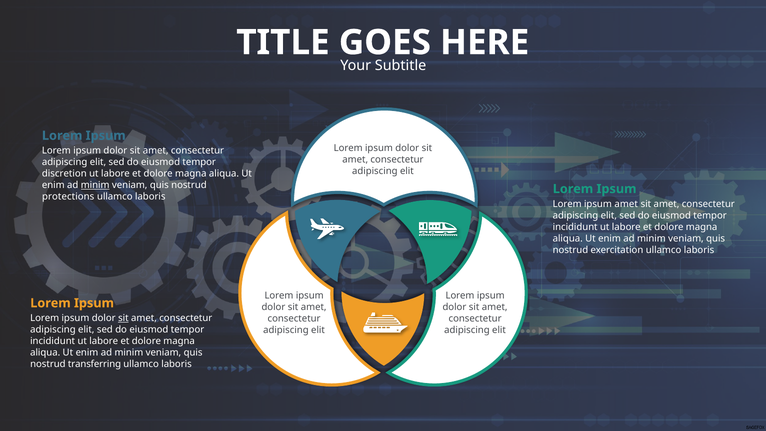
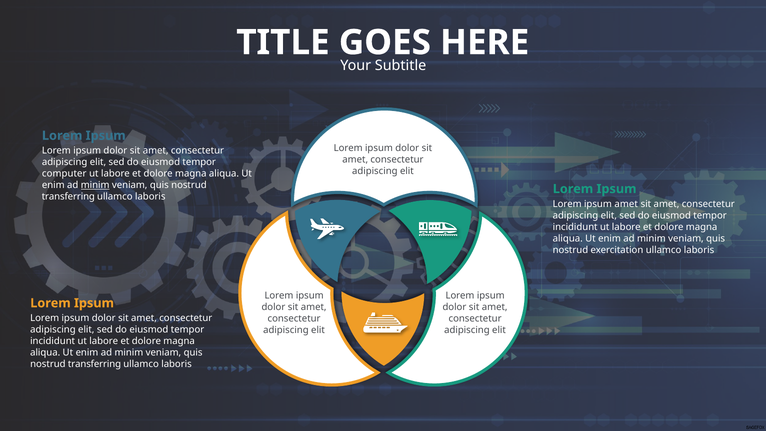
discretion: discretion -> computer
protections at (68, 197): protections -> transferring
sit at (123, 318) underline: present -> none
